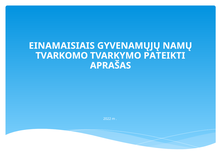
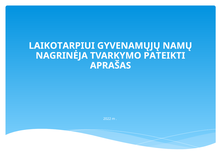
EINAMAISIAIS: EINAMAISIAIS -> LAIKOTARPIUI
TVARKOMO: TVARKOMO -> NAGRINĖJA
